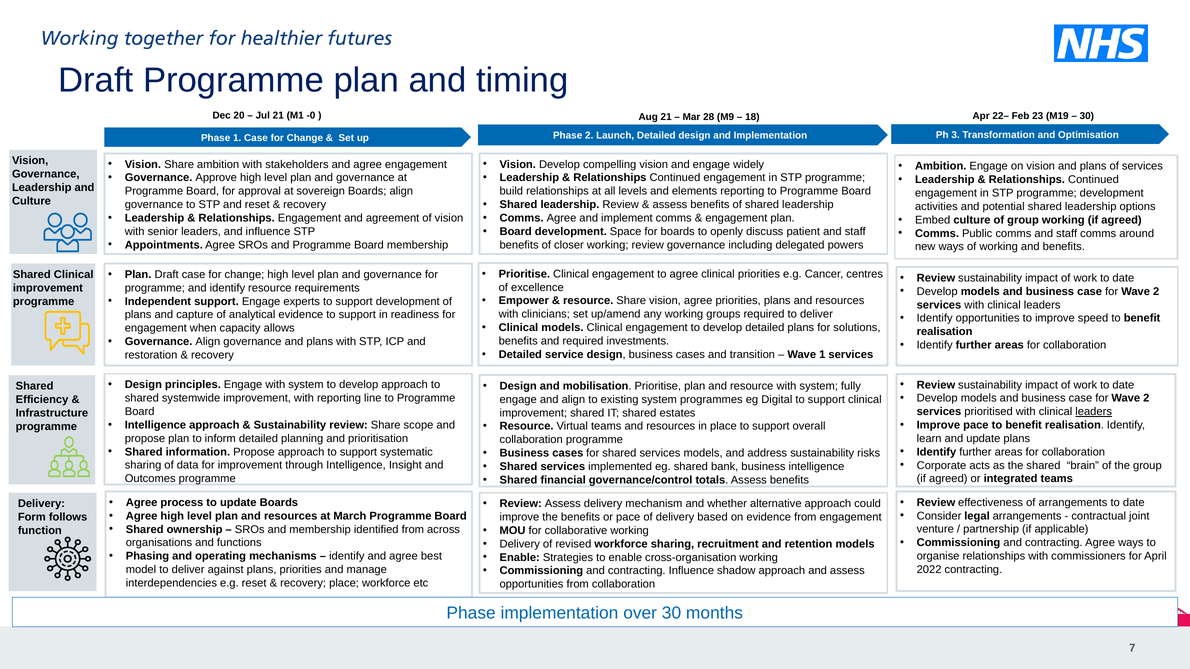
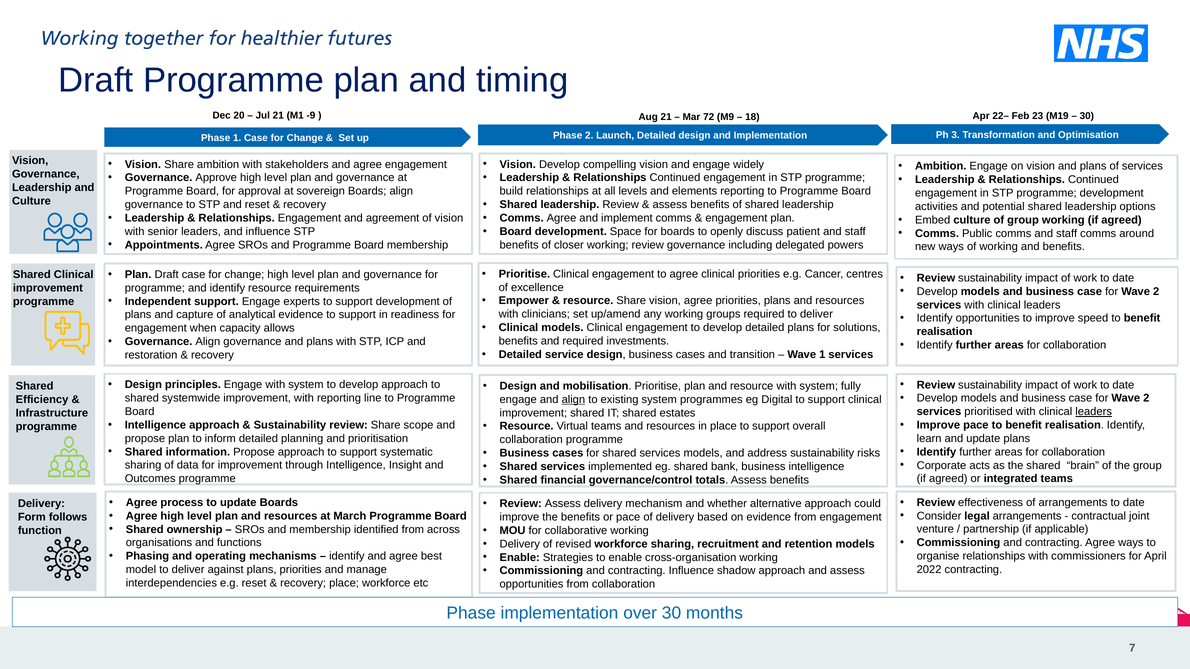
-0: -0 -> -9
28: 28 -> 72
align at (573, 400) underline: none -> present
